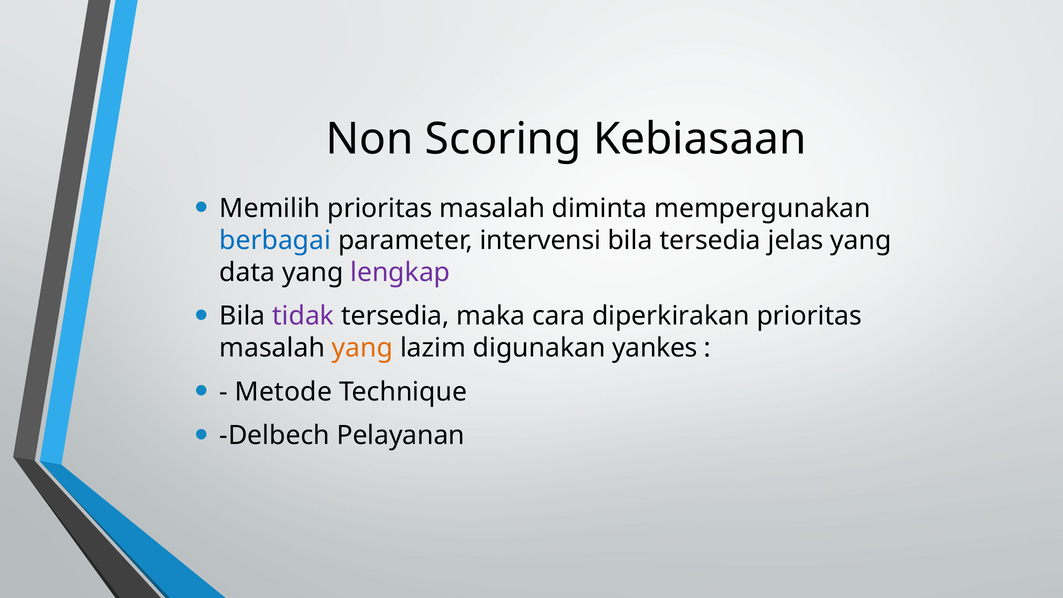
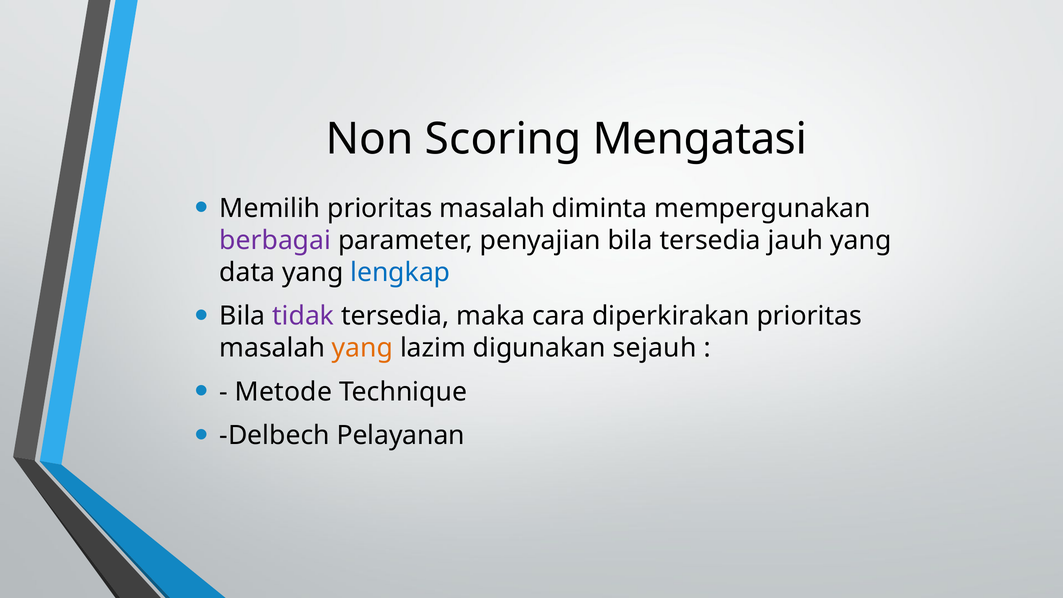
Kebiasaan: Kebiasaan -> Mengatasi
berbagai colour: blue -> purple
intervensi: intervensi -> penyajian
jelas: jelas -> jauh
lengkap colour: purple -> blue
yankes: yankes -> sejauh
